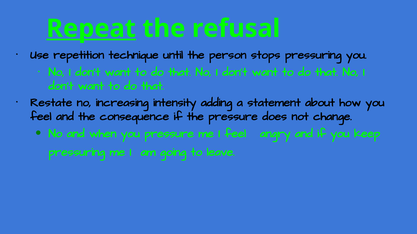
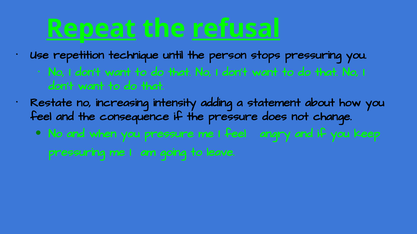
refusal underline: none -> present
